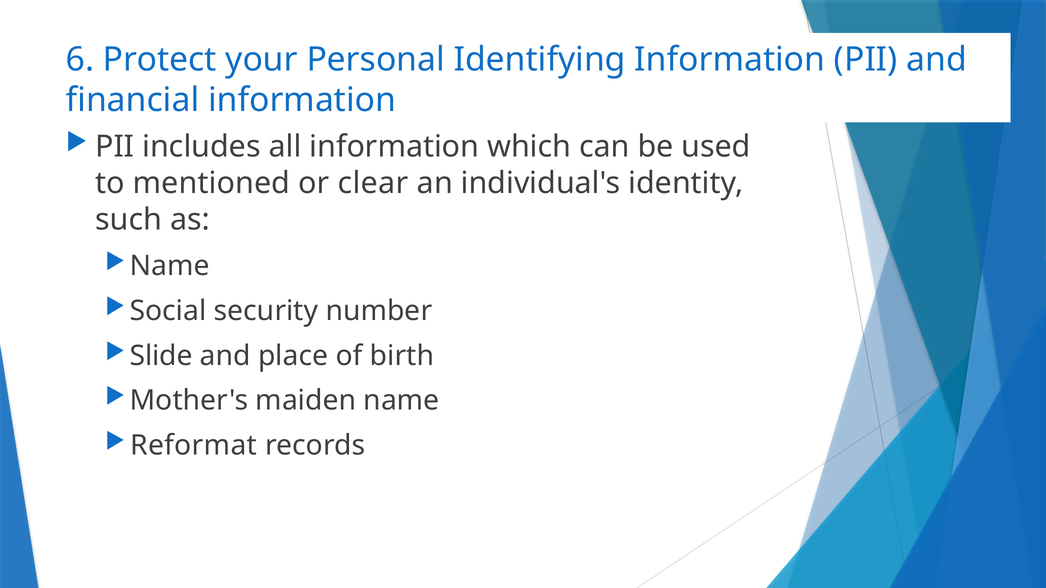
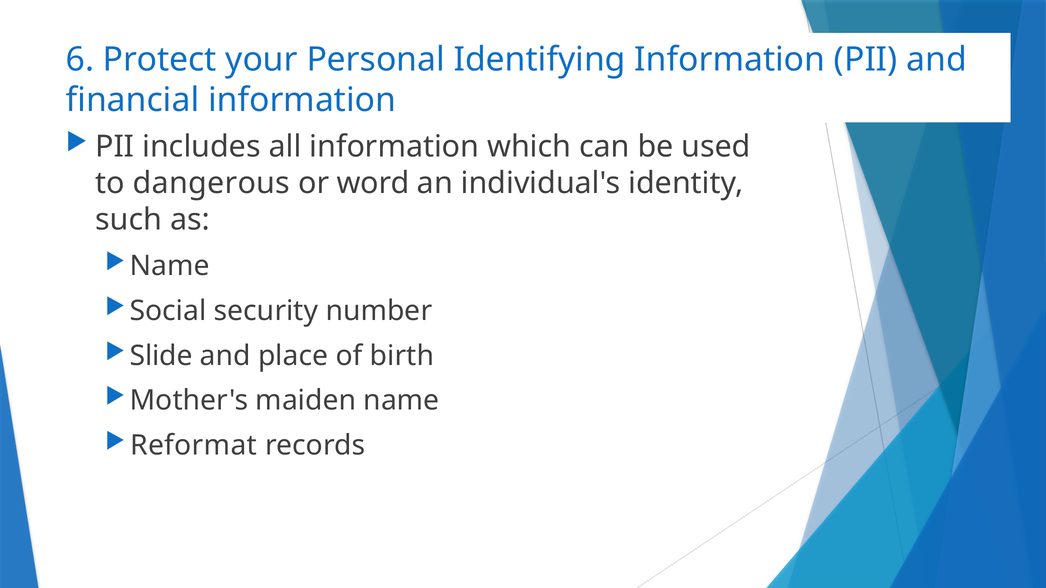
mentioned: mentioned -> dangerous
clear: clear -> word
